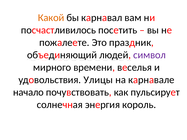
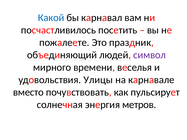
Какой colour: orange -> blue
начало: начало -> вместо
король: король -> метров
